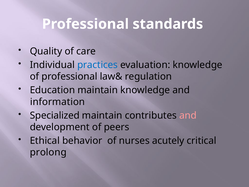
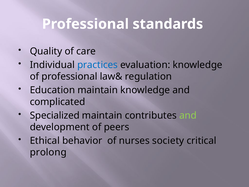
information: information -> complicated
and at (188, 115) colour: pink -> light green
acutely: acutely -> society
